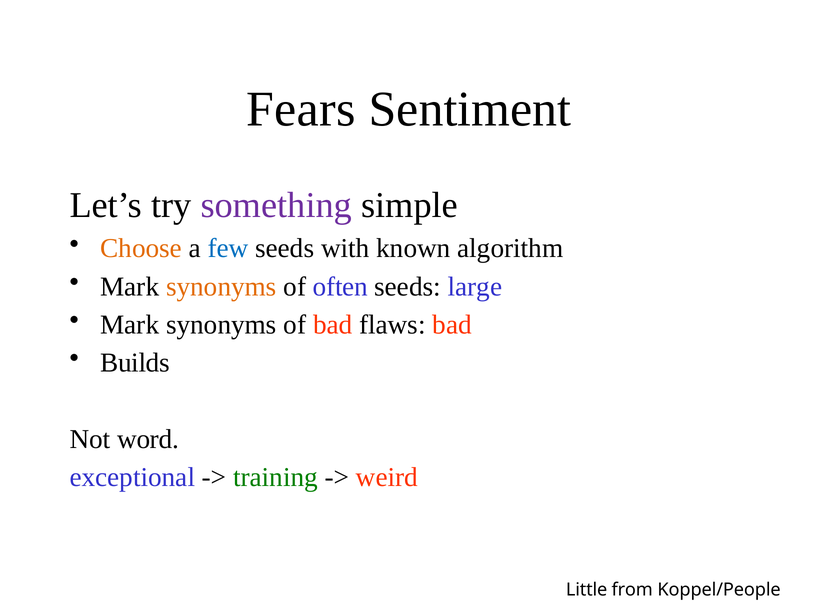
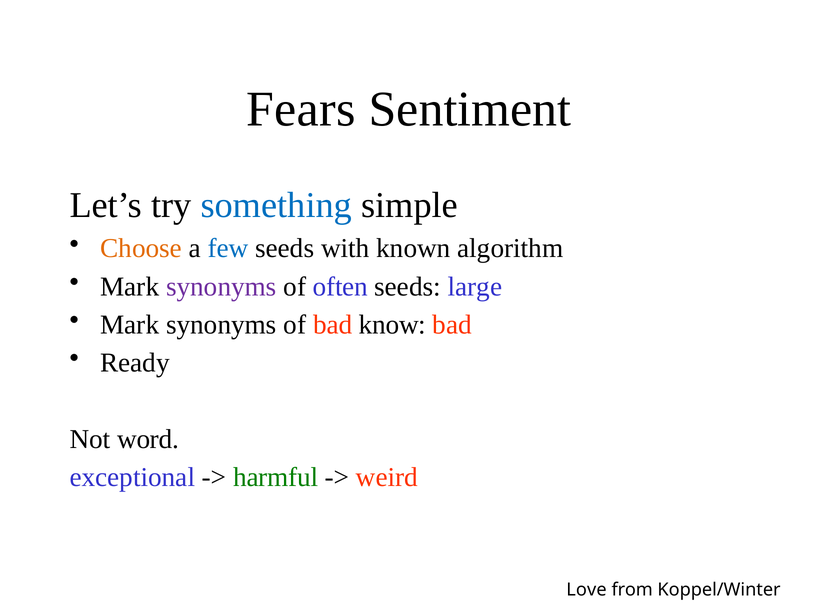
something colour: purple -> blue
synonyms at (221, 287) colour: orange -> purple
flaws: flaws -> know
Builds: Builds -> Ready
training: training -> harmful
Little: Little -> Love
Koppel/People: Koppel/People -> Koppel/Winter
